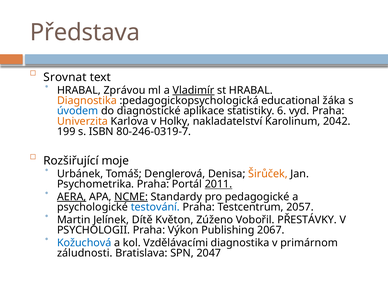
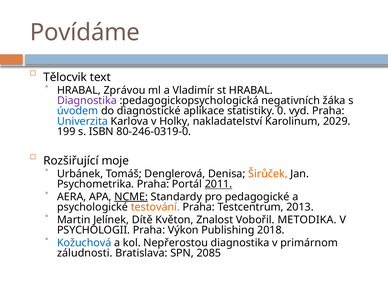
Představa: Představa -> Povídáme
Srovnat: Srovnat -> Tělocvik
Vladimír underline: present -> none
Diagnostika at (87, 101) colour: orange -> purple
educational: educational -> negativních
6: 6 -> 0
Univerzita colour: orange -> blue
2042: 2042 -> 2029
80-246-0319-7: 80-246-0319-7 -> 80-246-0319-0
AERA underline: present -> none
testování colour: blue -> orange
2057: 2057 -> 2013
Zúženo: Zúženo -> Znalost
PŘESTÁVKY: PŘESTÁVKY -> METODIKA
2067: 2067 -> 2018
Vzdělávacími: Vzdělávacími -> Nepřerostou
2047: 2047 -> 2085
